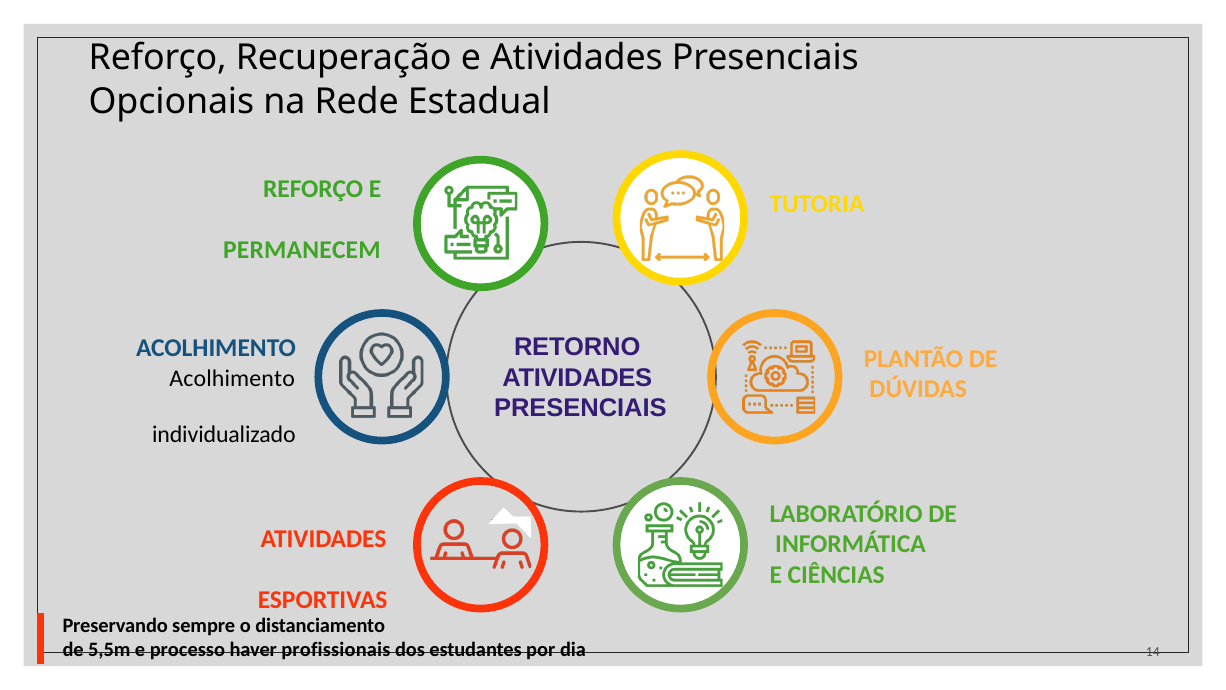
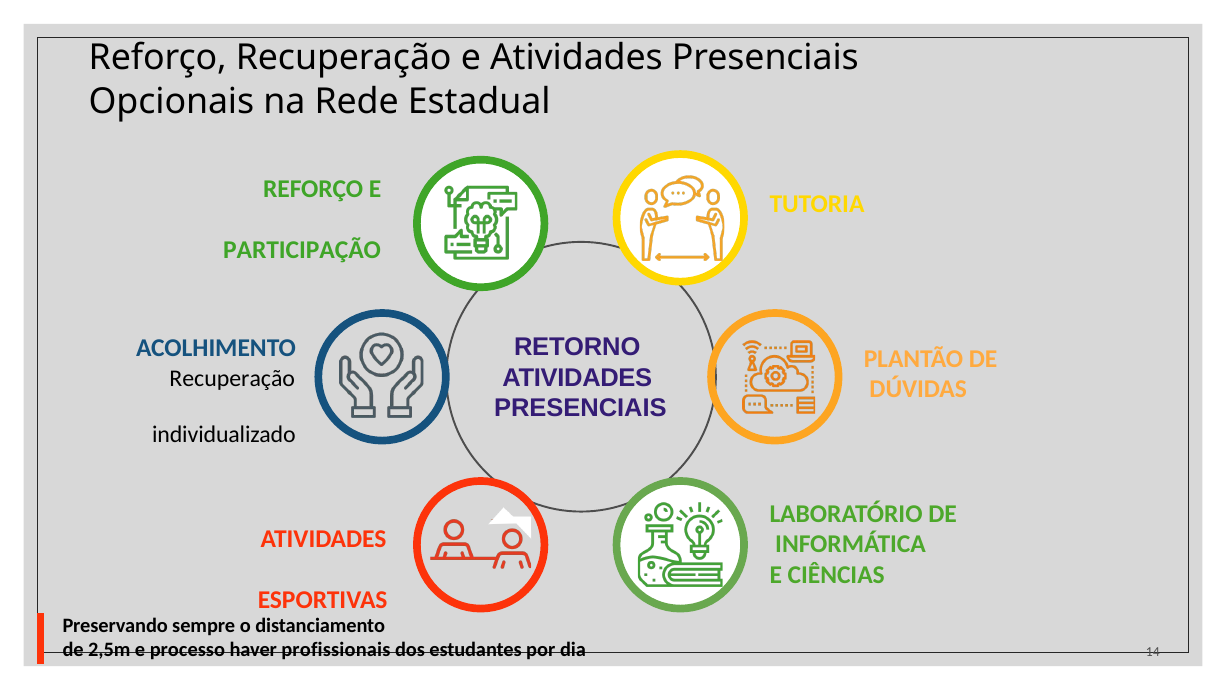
PERMANECEM: PERMANECEM -> PARTICIPAÇÃO
Acolhimento at (232, 378): Acolhimento -> Recuperação
5,5m: 5,5m -> 2,5m
